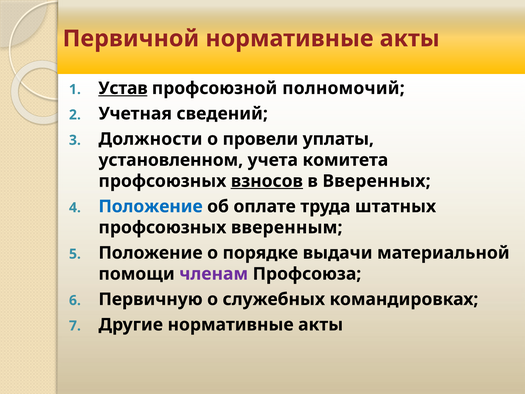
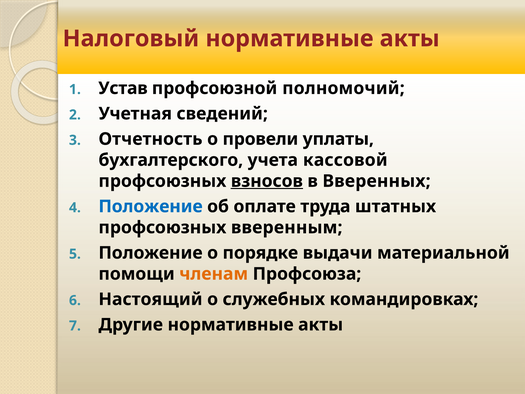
Первичной: Первичной -> Налоговый
Устав underline: present -> none
Должности: Должности -> Отчетность
установленном: установленном -> бухгалтерского
комитета: комитета -> кассовой
членам colour: purple -> orange
Первичную: Первичную -> Настоящий
